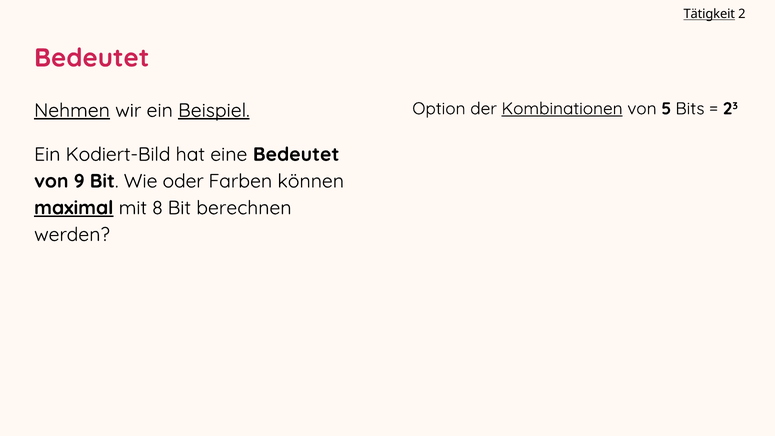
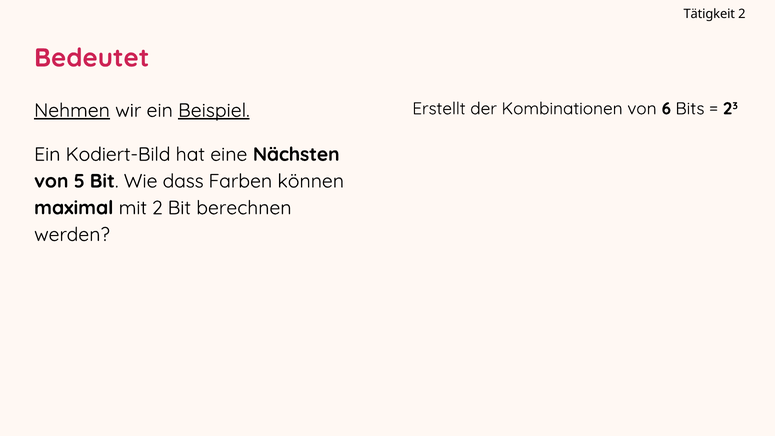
Tätigkeit underline: present -> none
Option: Option -> Erstellt
Kombinationen underline: present -> none
5: 5 -> 6
eine Bedeutet: Bedeutet -> Nächsten
9: 9 -> 5
oder: oder -> dass
maximal underline: present -> none
mit 8: 8 -> 2
